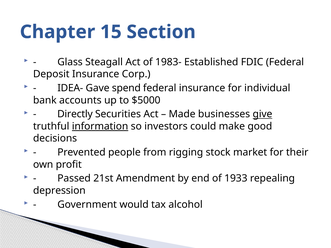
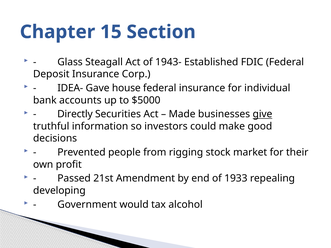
1983-: 1983- -> 1943-
spend: spend -> house
information underline: present -> none
depression: depression -> developing
